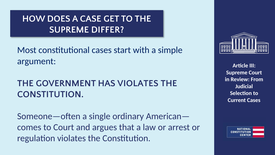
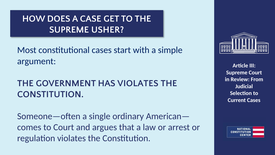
DIFFER: DIFFER -> USHER
